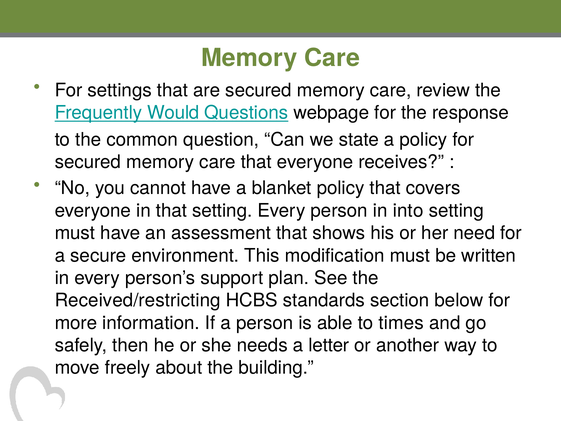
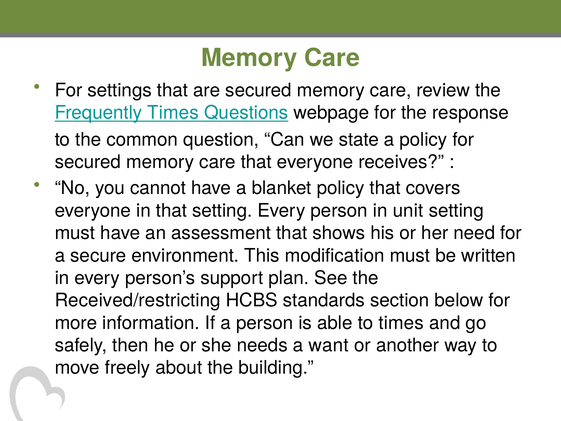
Frequently Would: Would -> Times
into: into -> unit
letter: letter -> want
